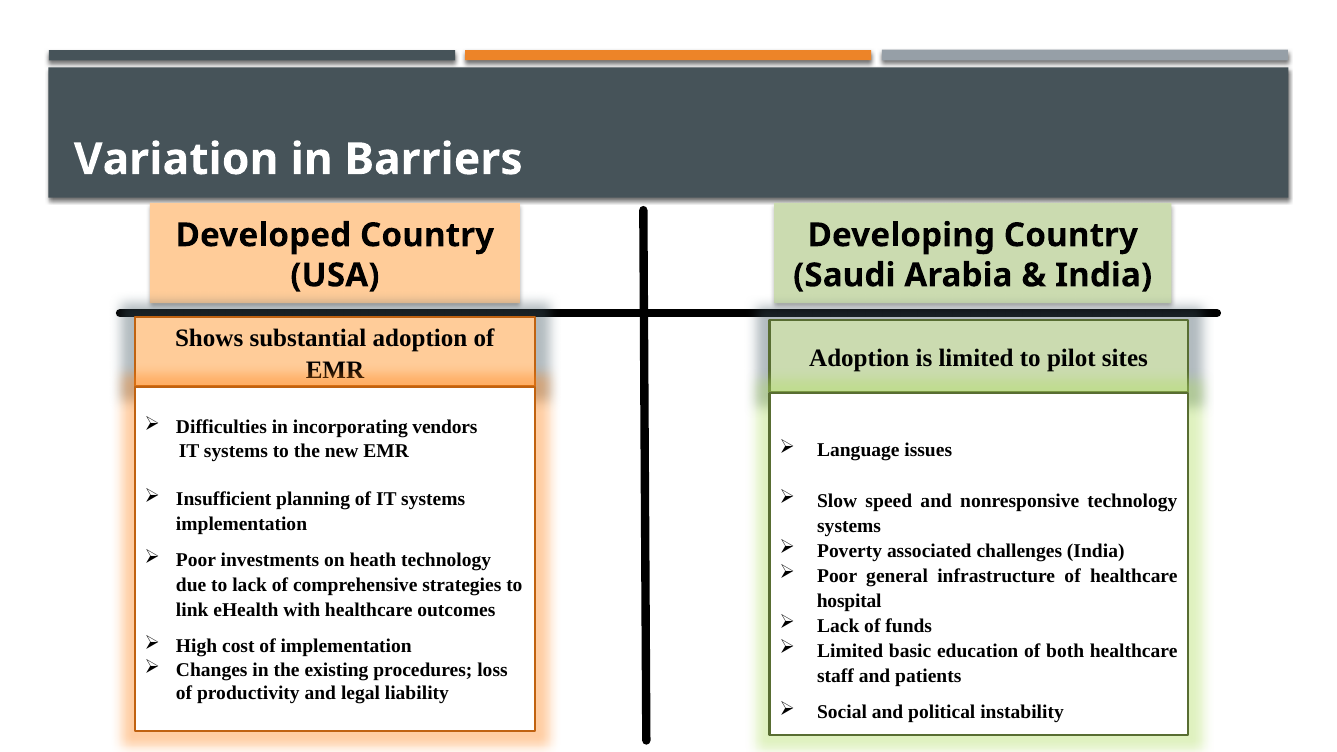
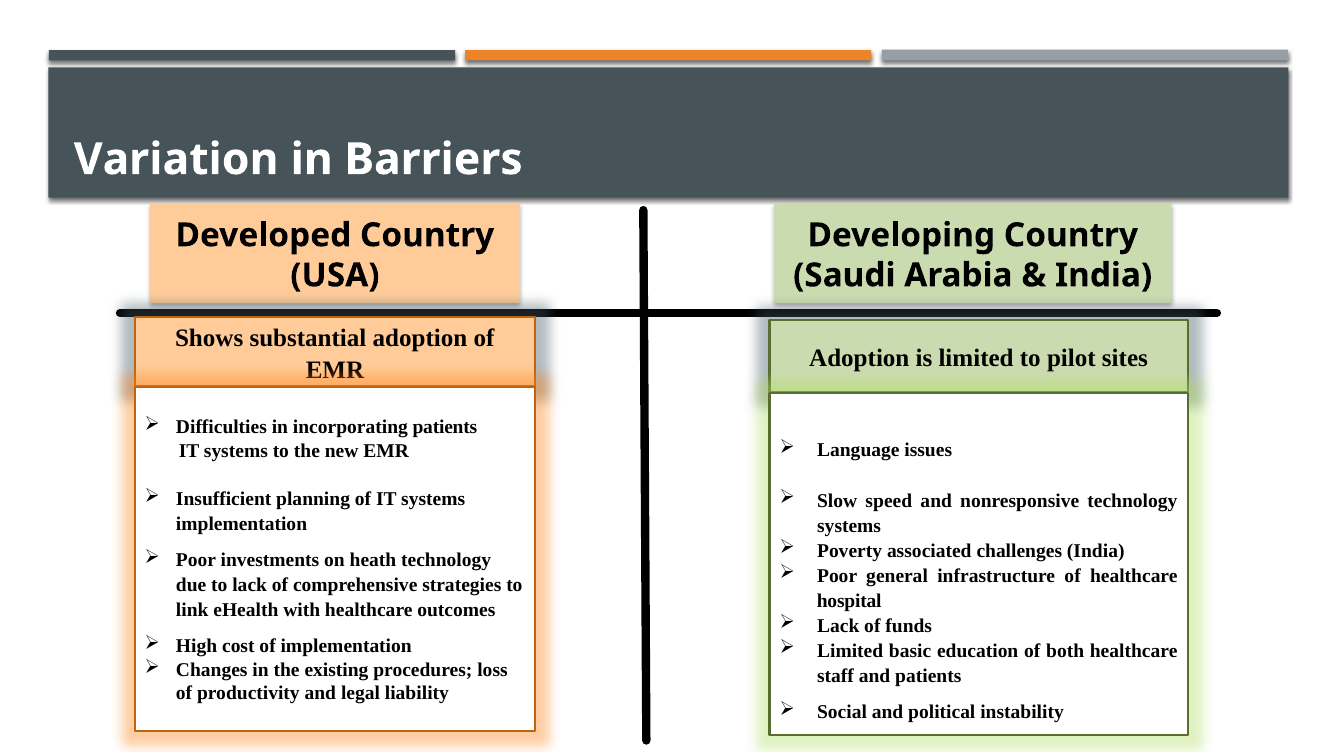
incorporating vendors: vendors -> patients
